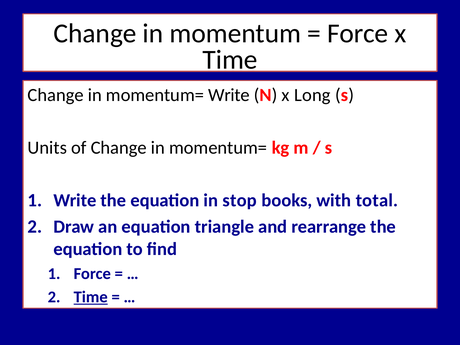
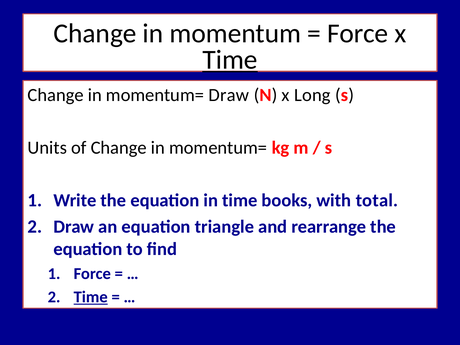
Time at (230, 60) underline: none -> present
momentum= Write: Write -> Draw
in stop: stop -> time
